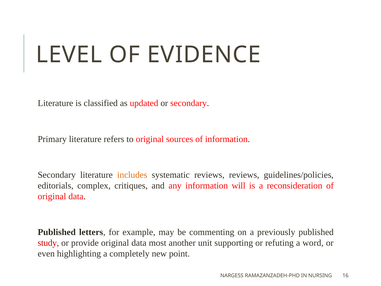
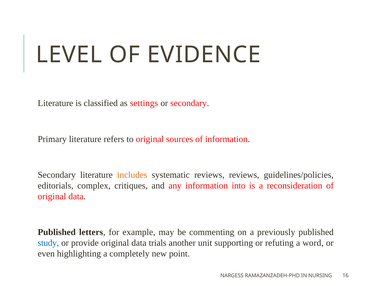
updated: updated -> settings
will: will -> into
study colour: red -> blue
most: most -> trials
